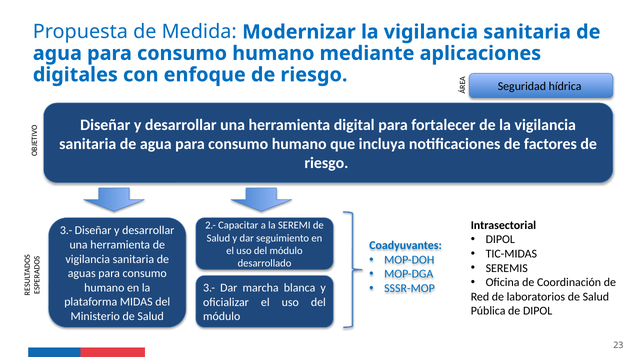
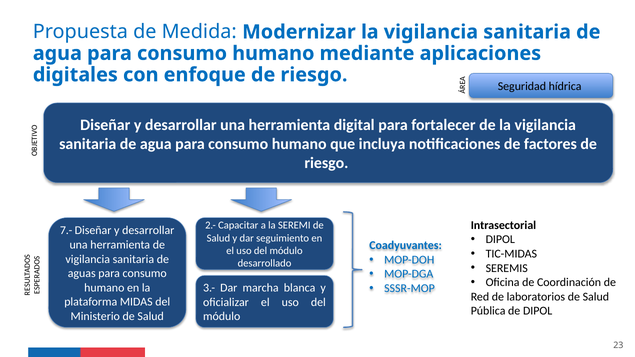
3.- at (66, 231): 3.- -> 7.-
